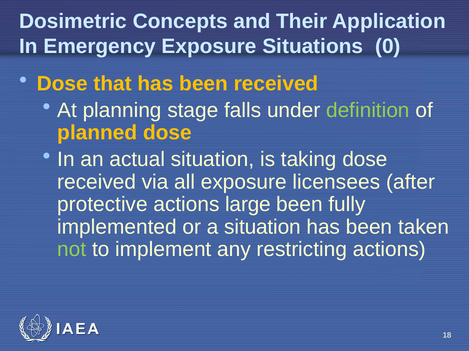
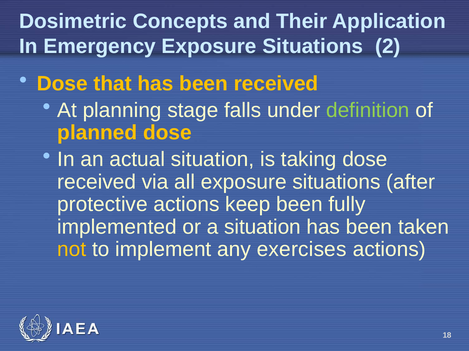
0: 0 -> 2
all exposure licensees: licensees -> situations
large: large -> keep
not colour: light green -> yellow
restricting: restricting -> exercises
